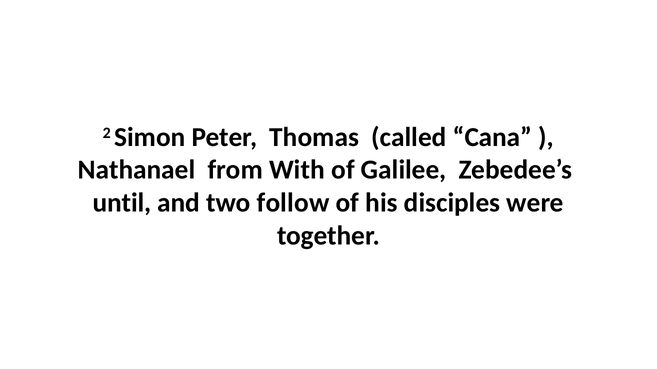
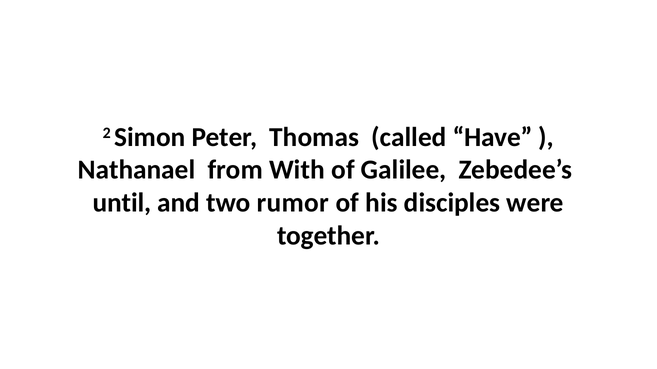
Cana: Cana -> Have
follow: follow -> rumor
